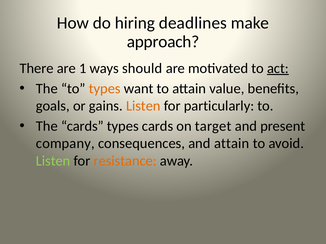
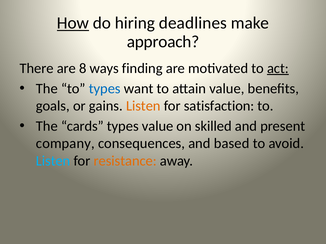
How underline: none -> present
1: 1 -> 8
should: should -> finding
types at (105, 89) colour: orange -> blue
particularly: particularly -> satisfaction
types cards: cards -> value
target: target -> skilled
and attain: attain -> based
Listen at (53, 161) colour: light green -> light blue
